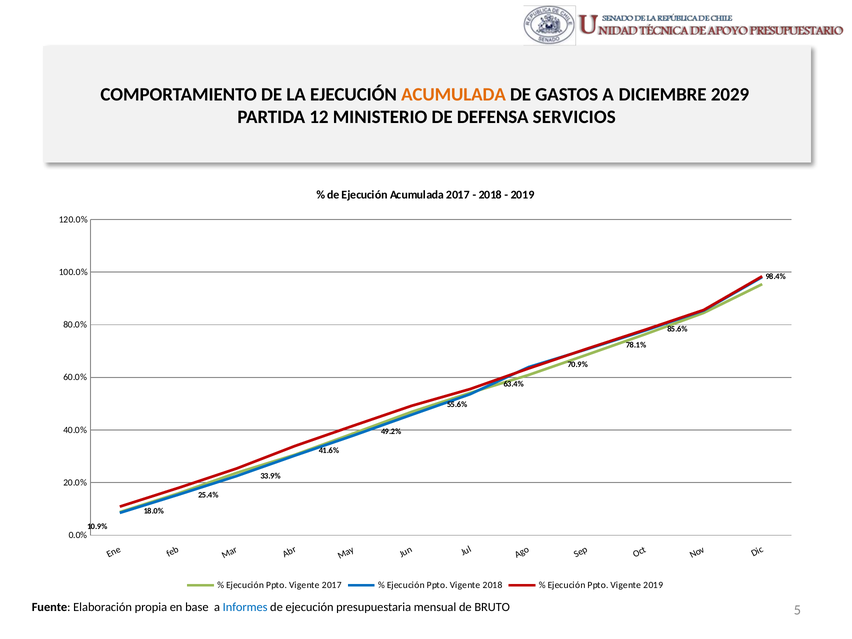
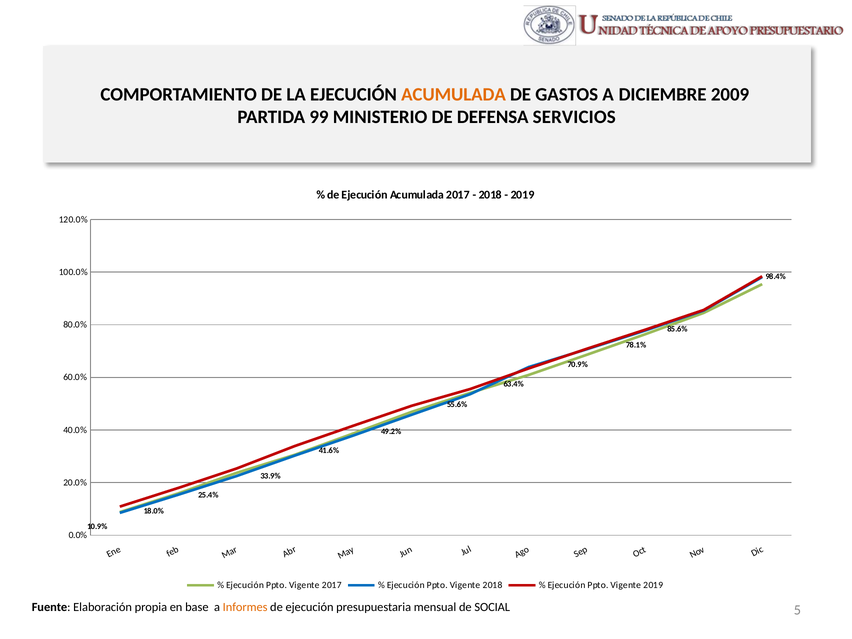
2029: 2029 -> 2009
12: 12 -> 99
Informes colour: blue -> orange
BRUTO: BRUTO -> SOCIAL
